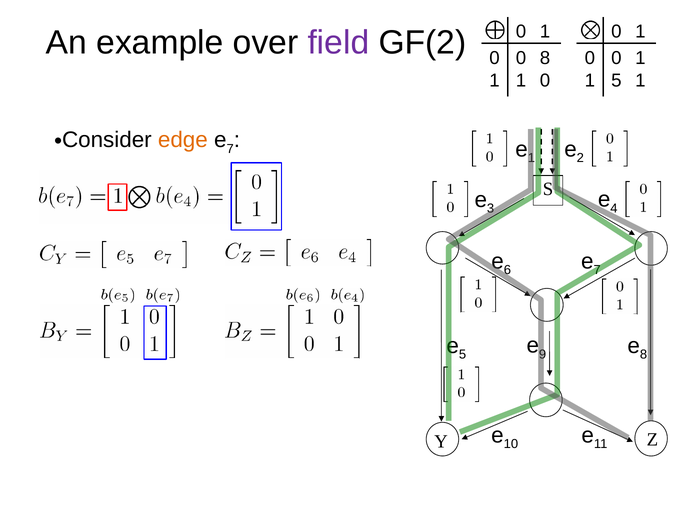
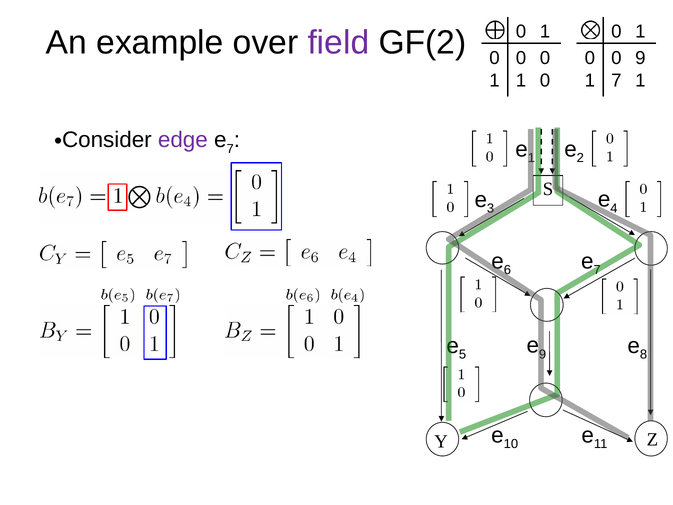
8 at (545, 58): 8 -> 0
1 at (640, 58): 1 -> 9
1 5: 5 -> 7
edge colour: orange -> purple
